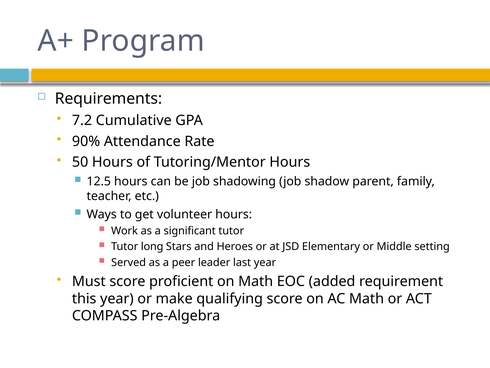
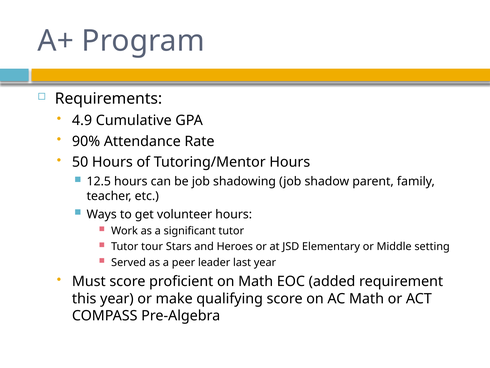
7.2: 7.2 -> 4.9
long: long -> tour
